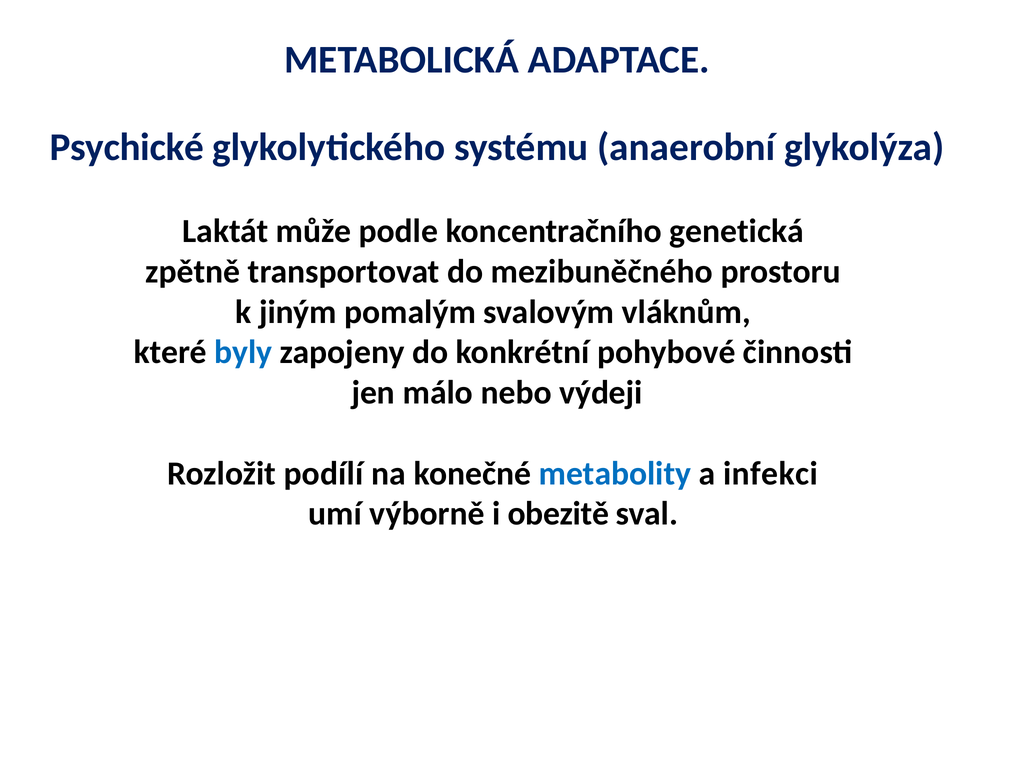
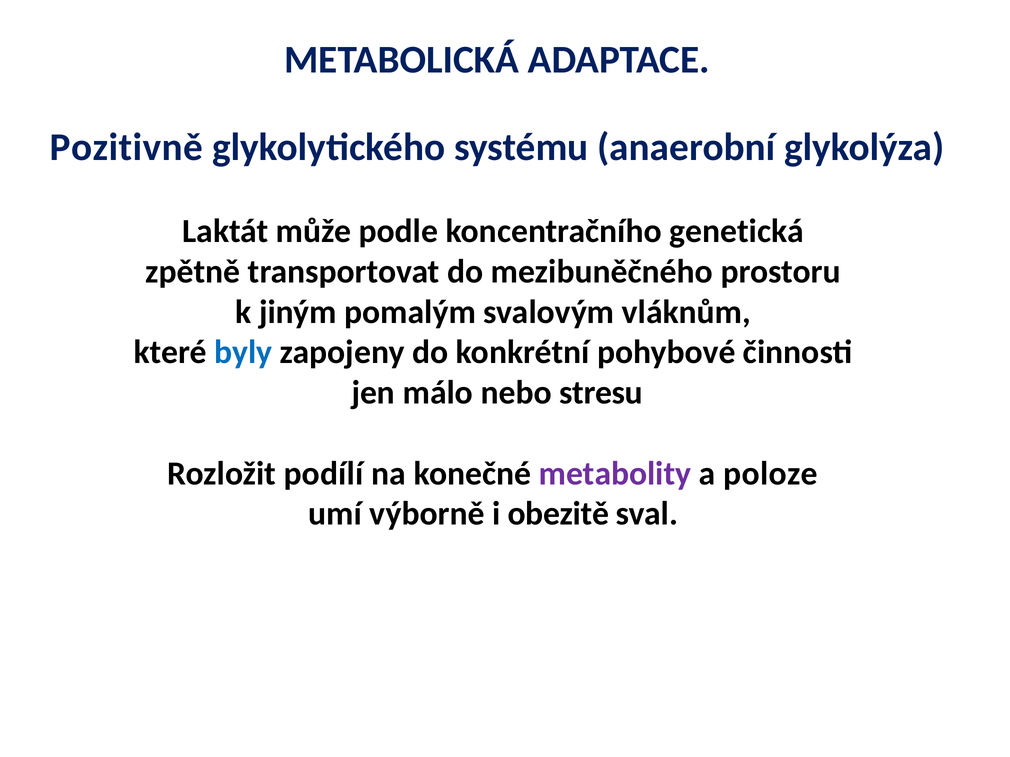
Psychické: Psychické -> Pozitivně
výdeji: výdeji -> stresu
metabolity colour: blue -> purple
infekci: infekci -> poloze
